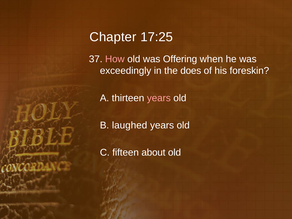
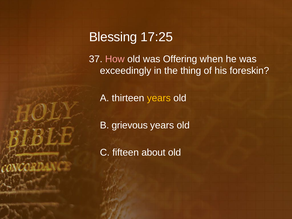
Chapter: Chapter -> Blessing
does: does -> thing
years at (159, 98) colour: pink -> yellow
laughed: laughed -> grievous
